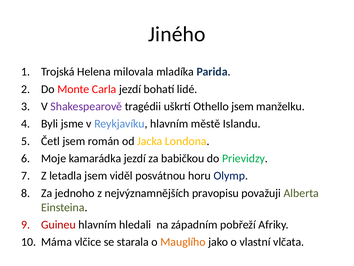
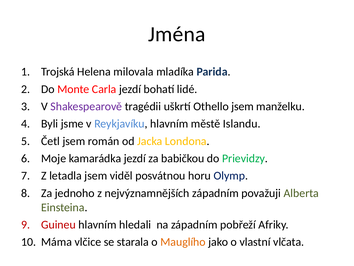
Jiného: Jiného -> Jména
nejvýznamnějších pravopisu: pravopisu -> západním
